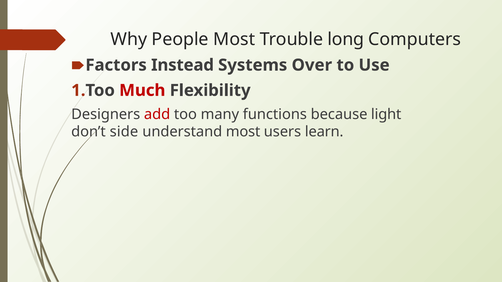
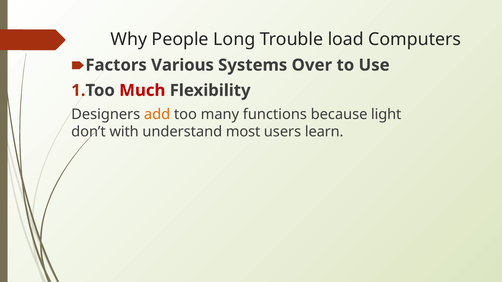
People Most: Most -> Long
long: long -> load
Instead: Instead -> Various
add colour: red -> orange
side: side -> with
